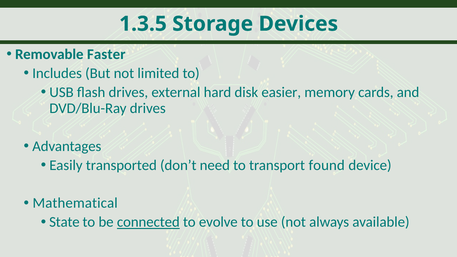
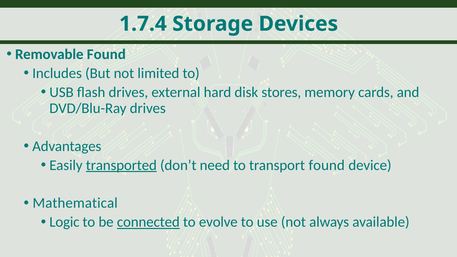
1.3.5: 1.3.5 -> 1.7.4
Removable Faster: Faster -> Found
easier: easier -> stores
transported underline: none -> present
State: State -> Logic
